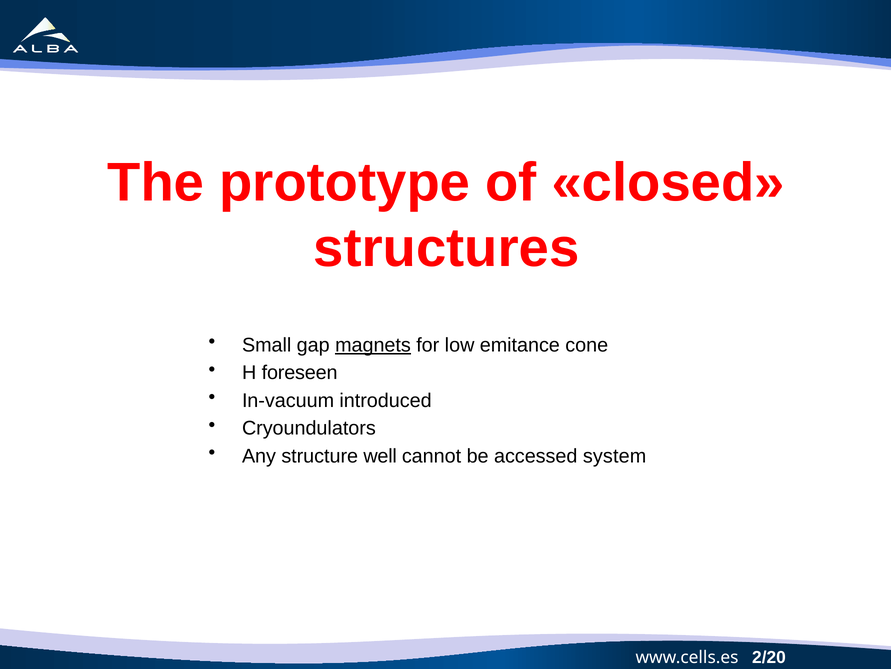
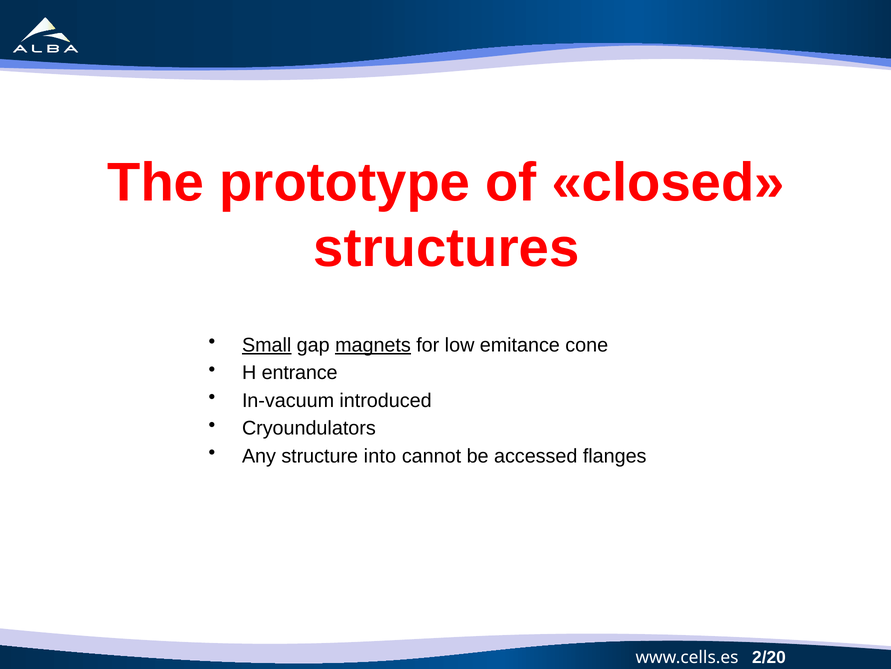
Small underline: none -> present
foreseen: foreseen -> entrance
well: well -> into
system: system -> flanges
